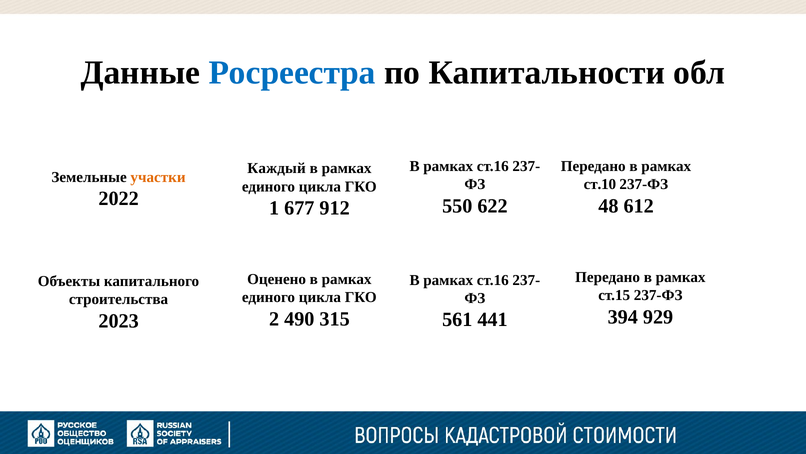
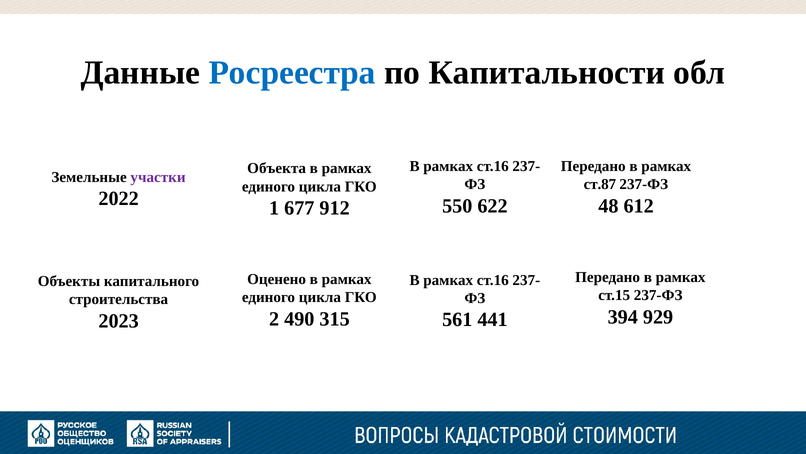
Каждый: Каждый -> Объекта
участки colour: orange -> purple
ст.10: ст.10 -> ст.87
